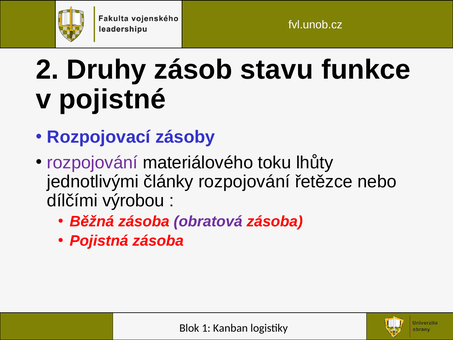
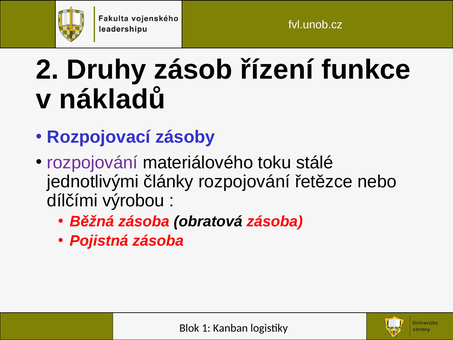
stavu: stavu -> řízení
pojistné: pojistné -> nákladů
lhůty: lhůty -> stálé
obratová colour: purple -> black
